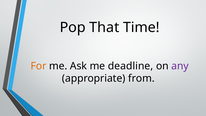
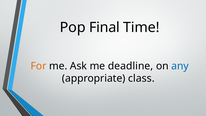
That: That -> Final
any colour: purple -> blue
from: from -> class
